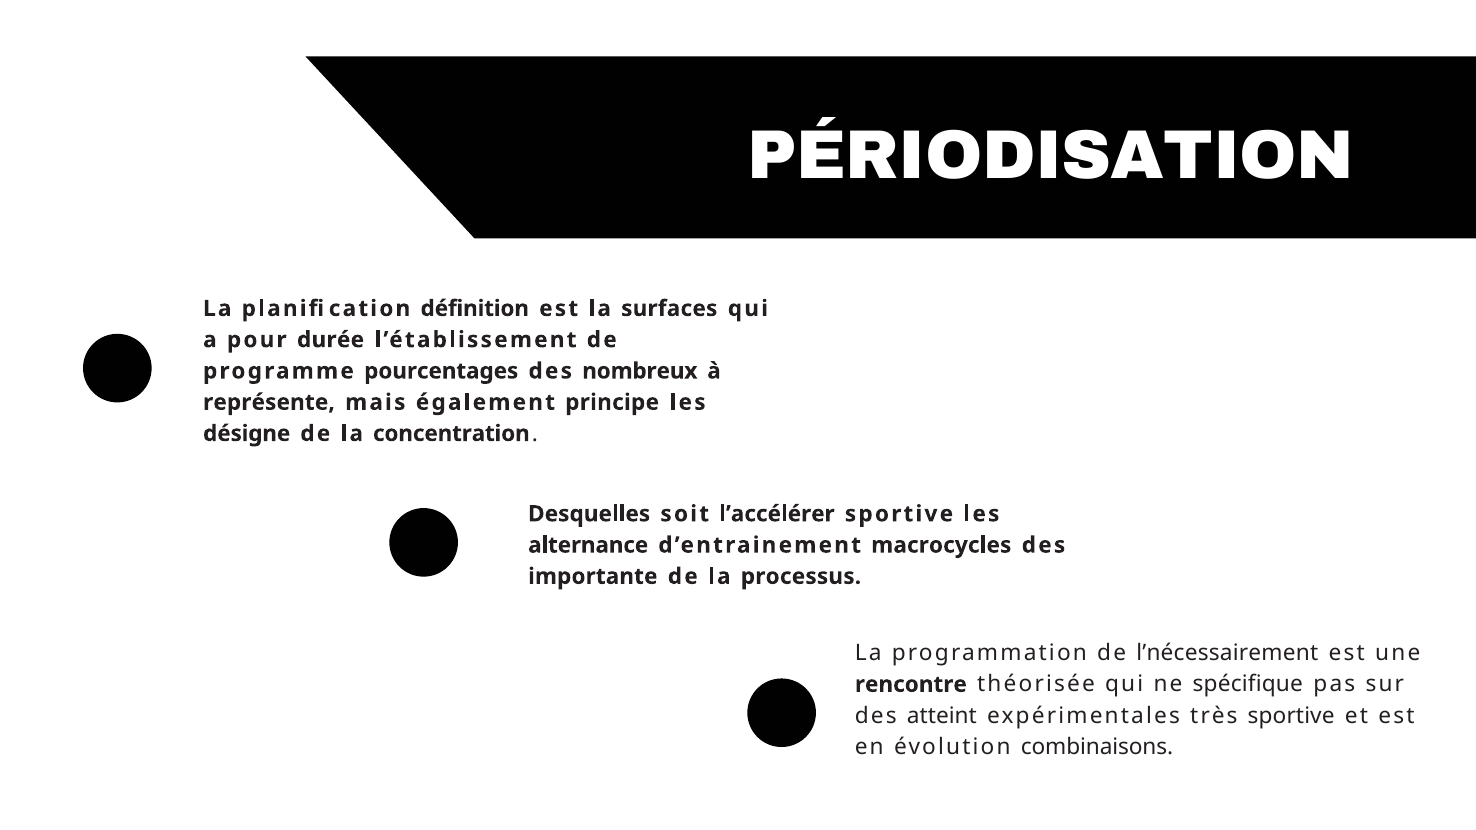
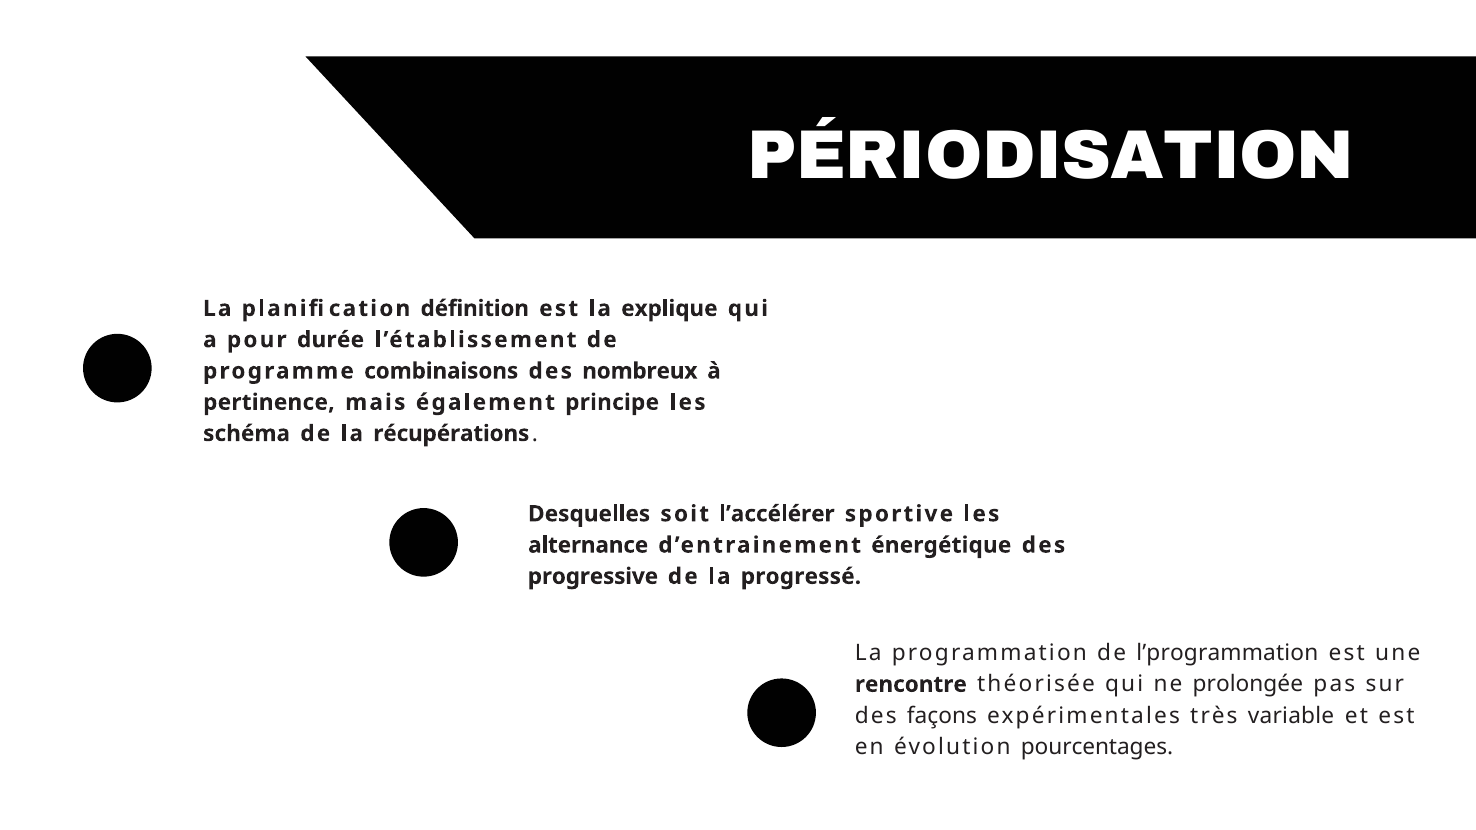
surfaces: surfaces -> explique
pourcentages: pourcentages -> combinaisons
représente: représente -> pertinence
désigne: désigne -> schéma
concentration: concentration -> récupérations
macrocycles: macrocycles -> énergétique
importante: importante -> progressive
processus: processus -> progressé
l’nécessairement: l’nécessairement -> l’programmation
spécifique: spécifique -> prolongée
atteint: atteint -> façons
très sportive: sportive -> variable
combinaisons: combinaisons -> pourcentages
